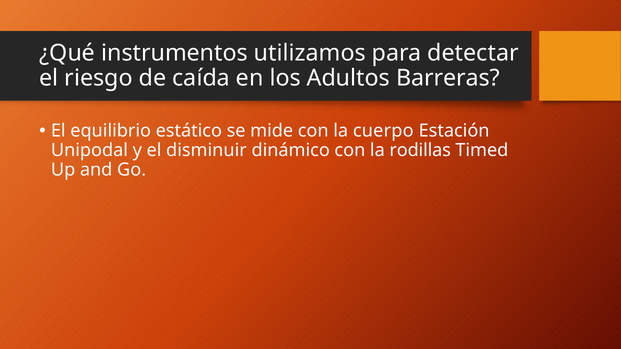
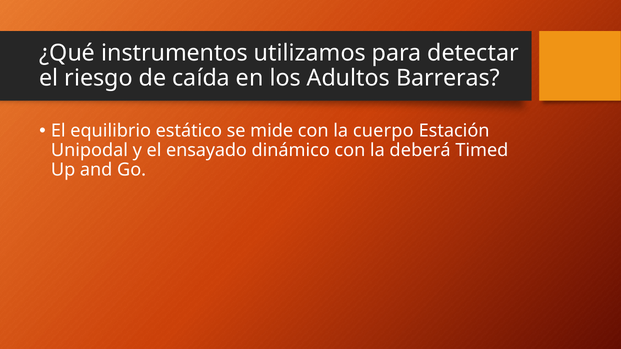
disminuir: disminuir -> ensayado
rodillas: rodillas -> deberá
